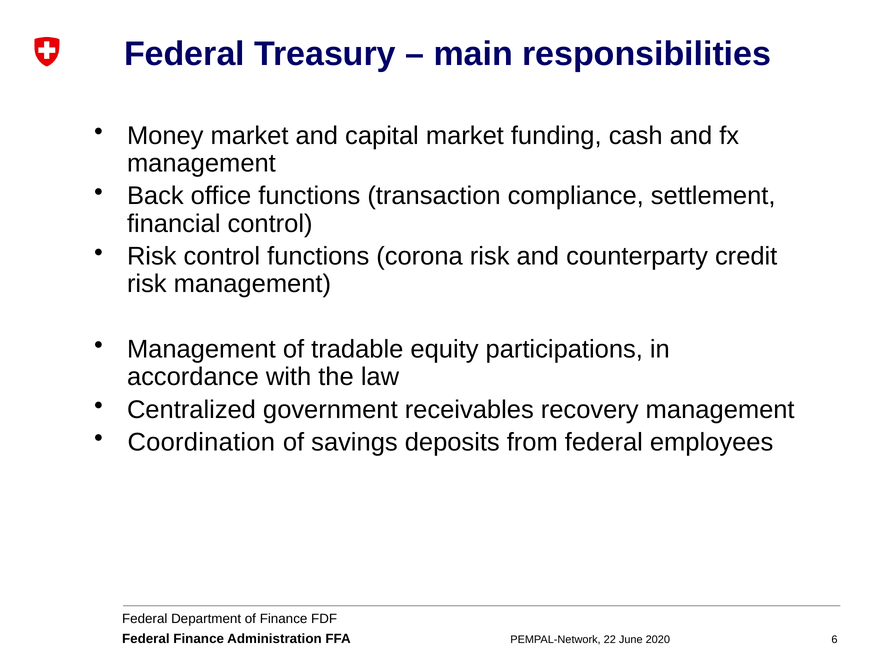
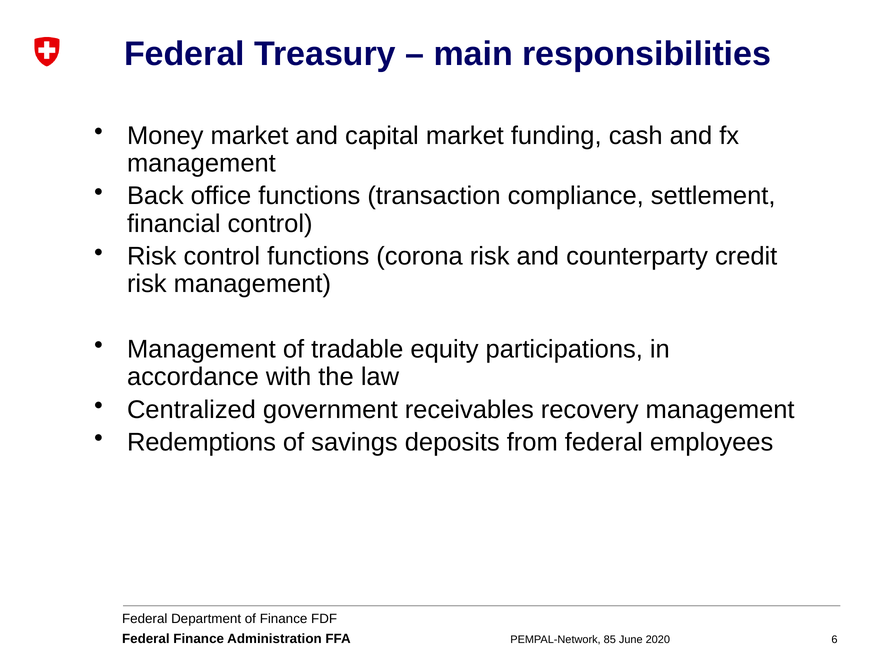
Coordination: Coordination -> Redemptions
22: 22 -> 85
